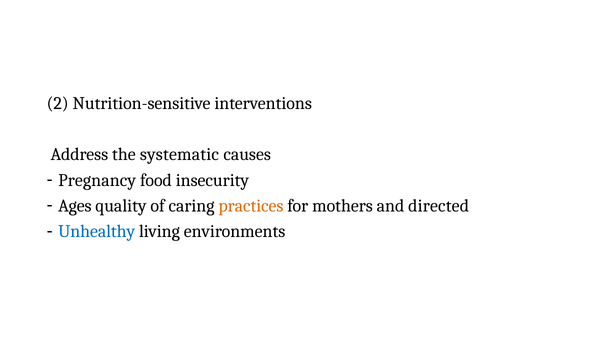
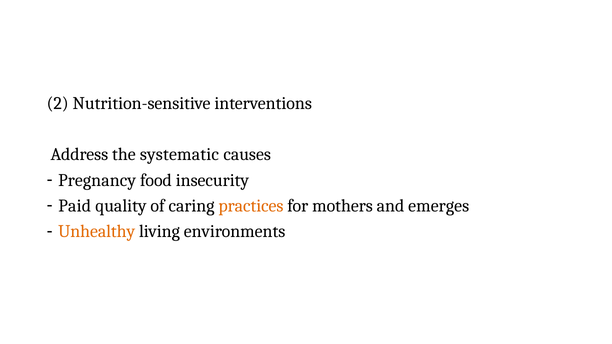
Ages: Ages -> Paid
directed: directed -> emerges
Unhealthy colour: blue -> orange
